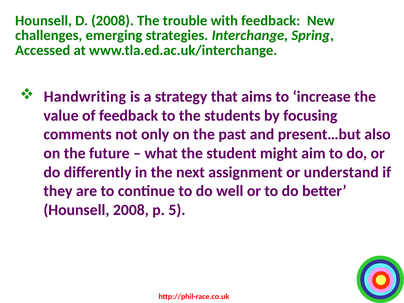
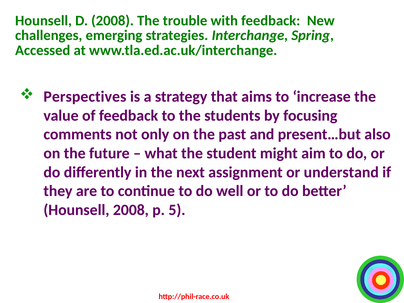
Handwriting: Handwriting -> Perspectives
